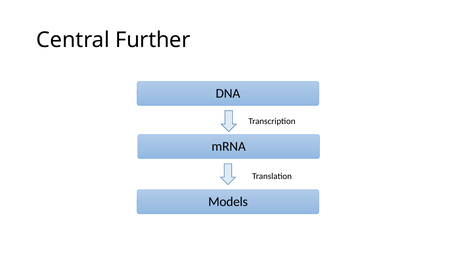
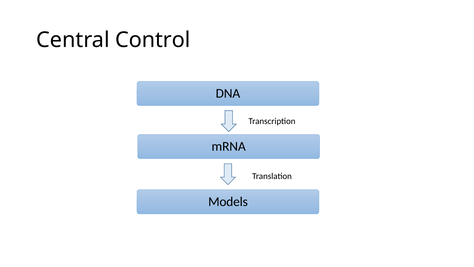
Further: Further -> Control
